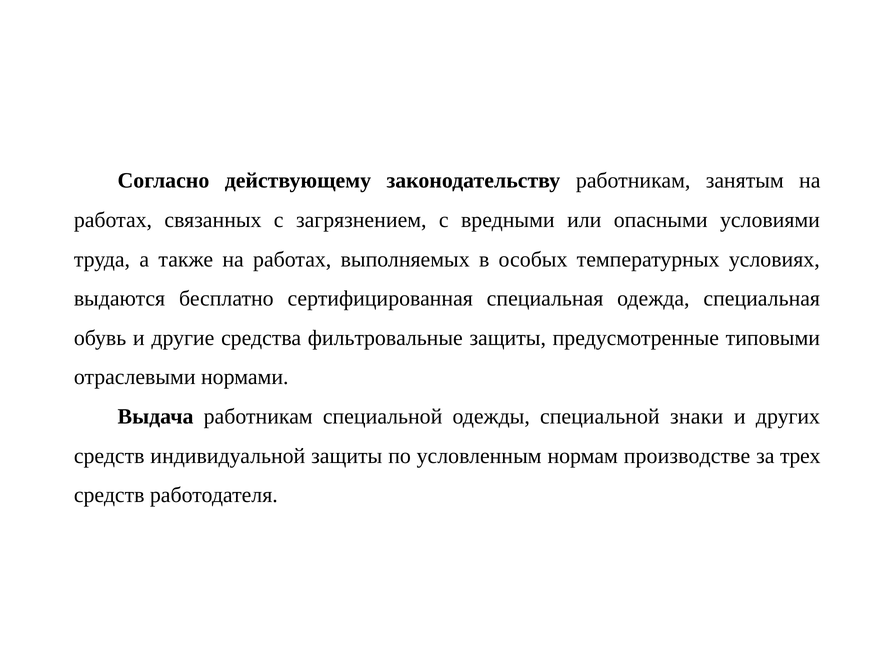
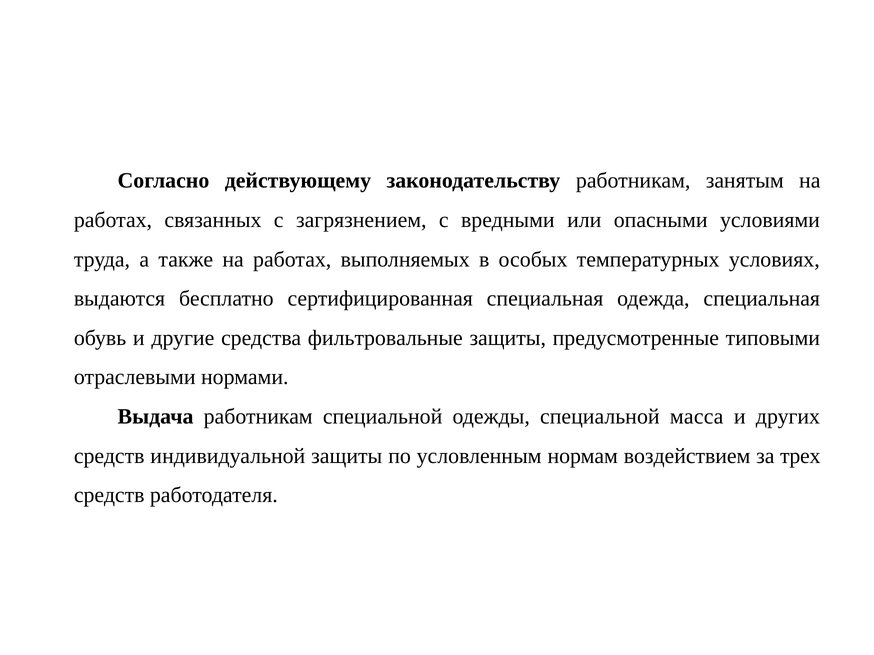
знаки: знаки -> масса
производстве: производстве -> воздействием
